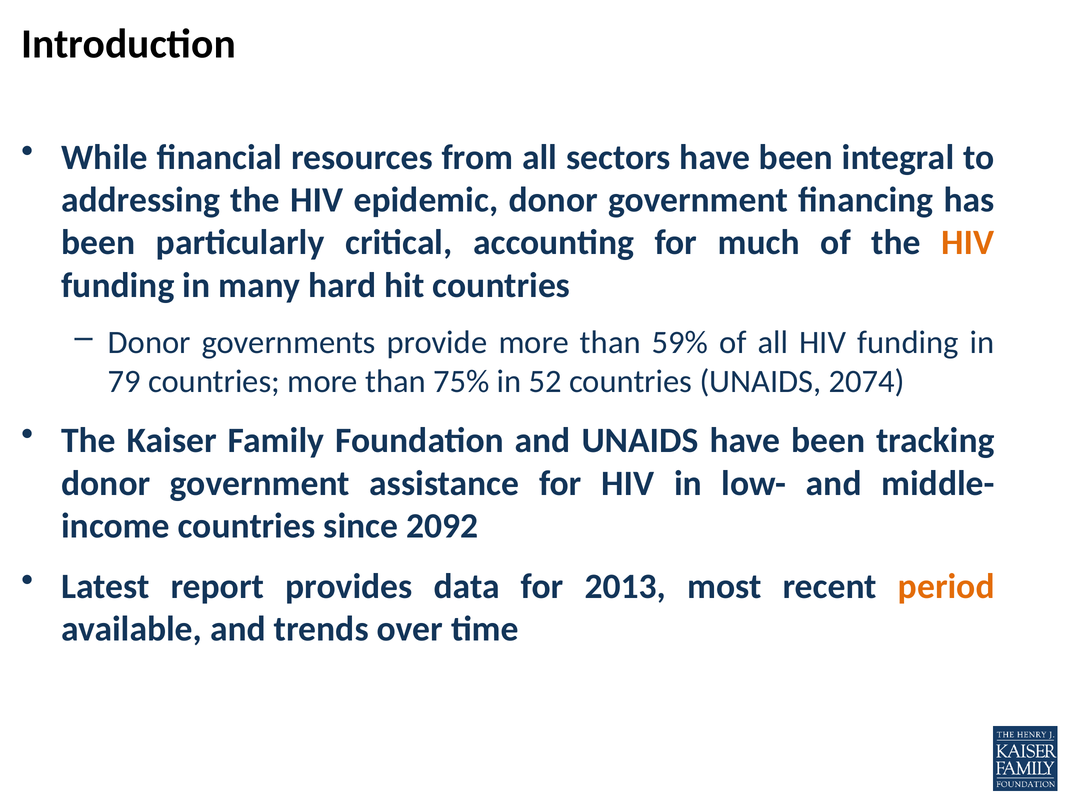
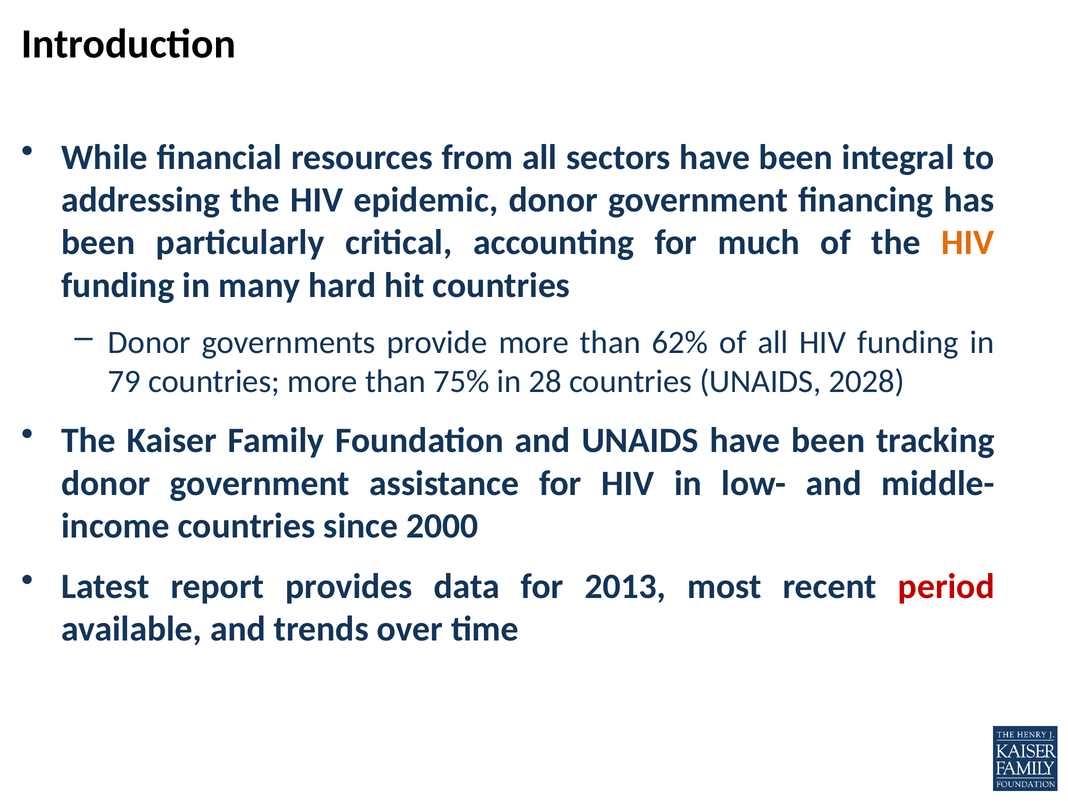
59%: 59% -> 62%
52: 52 -> 28
2074: 2074 -> 2028
2092: 2092 -> 2000
period colour: orange -> red
